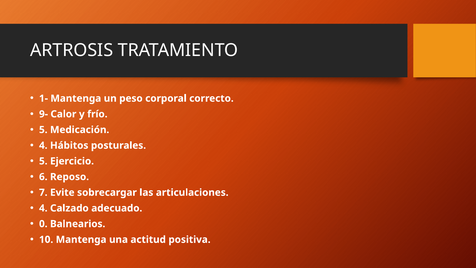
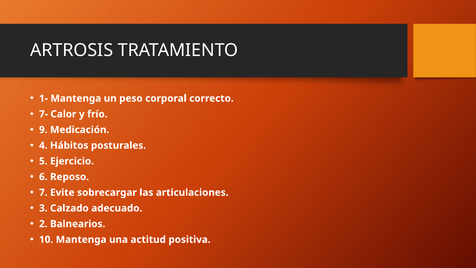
9-: 9- -> 7-
5 at (43, 130): 5 -> 9
4 at (43, 208): 4 -> 3
0: 0 -> 2
